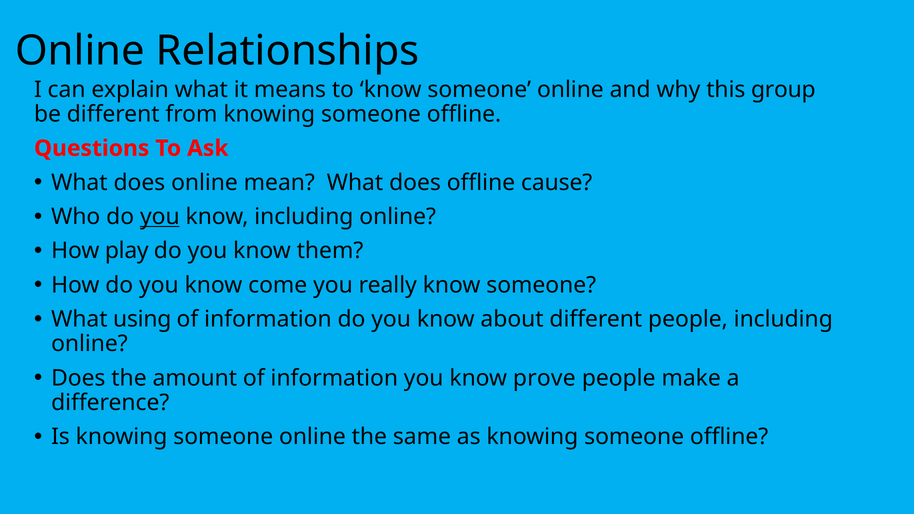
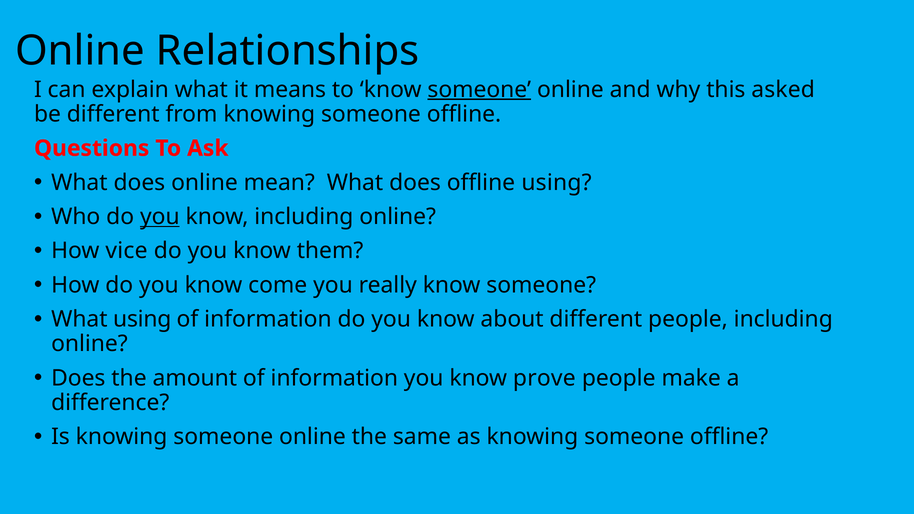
someone at (479, 90) underline: none -> present
group: group -> asked
offline cause: cause -> using
play: play -> vice
